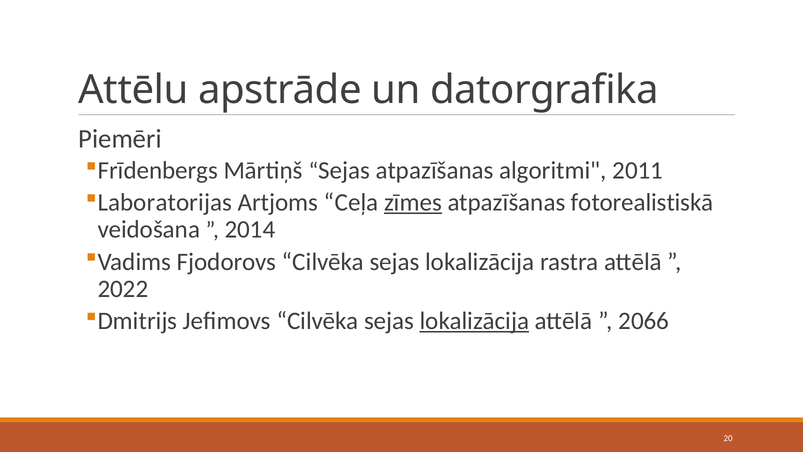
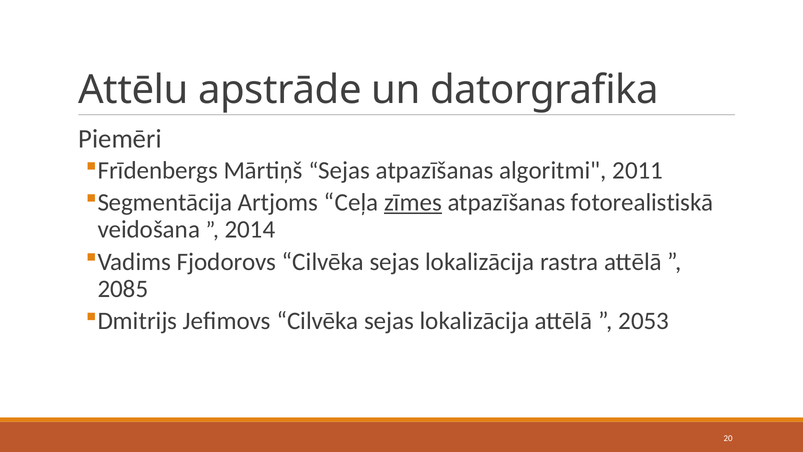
Laboratorijas: Laboratorijas -> Segmentācija
2022: 2022 -> 2085
lokalizācija at (474, 321) underline: present -> none
2066: 2066 -> 2053
